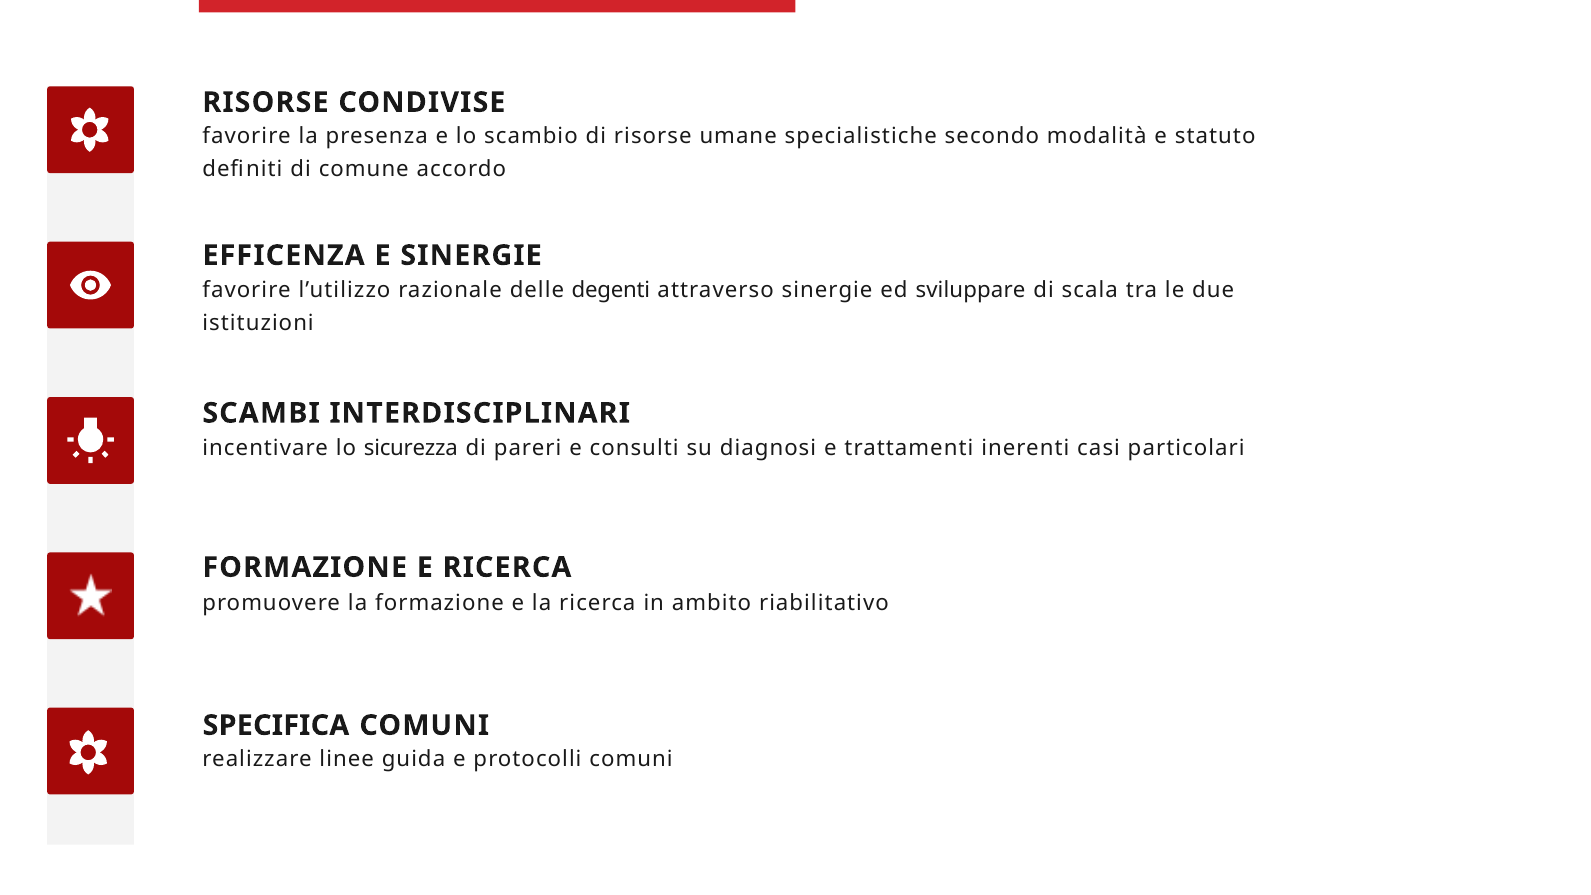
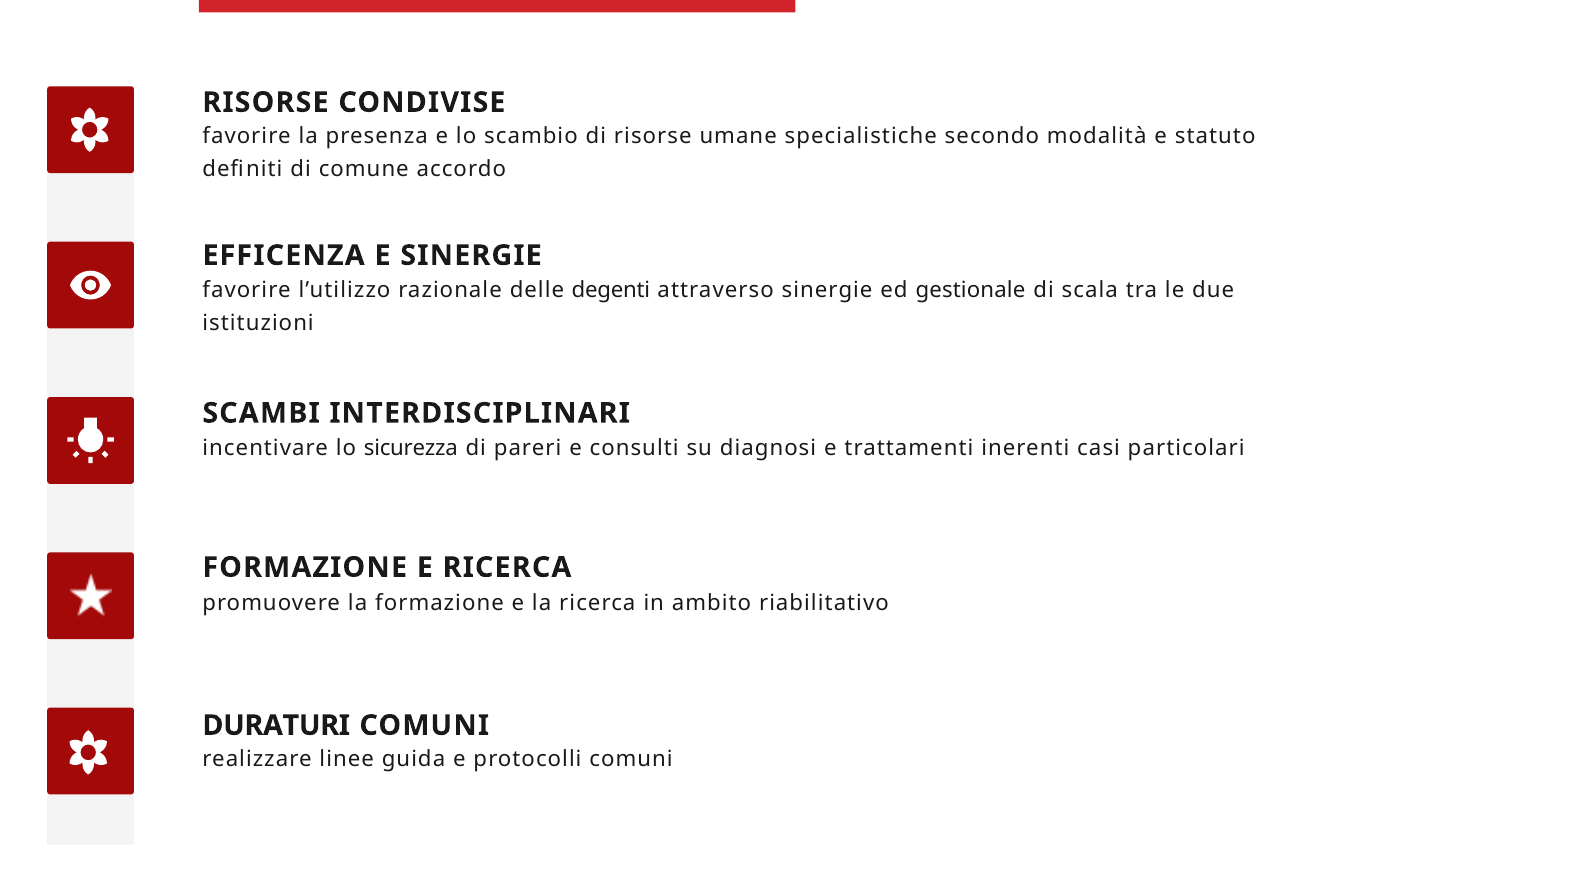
sviluppare: sviluppare -> gestionale
SPECIFICA: SPECIFICA -> DURATURI
